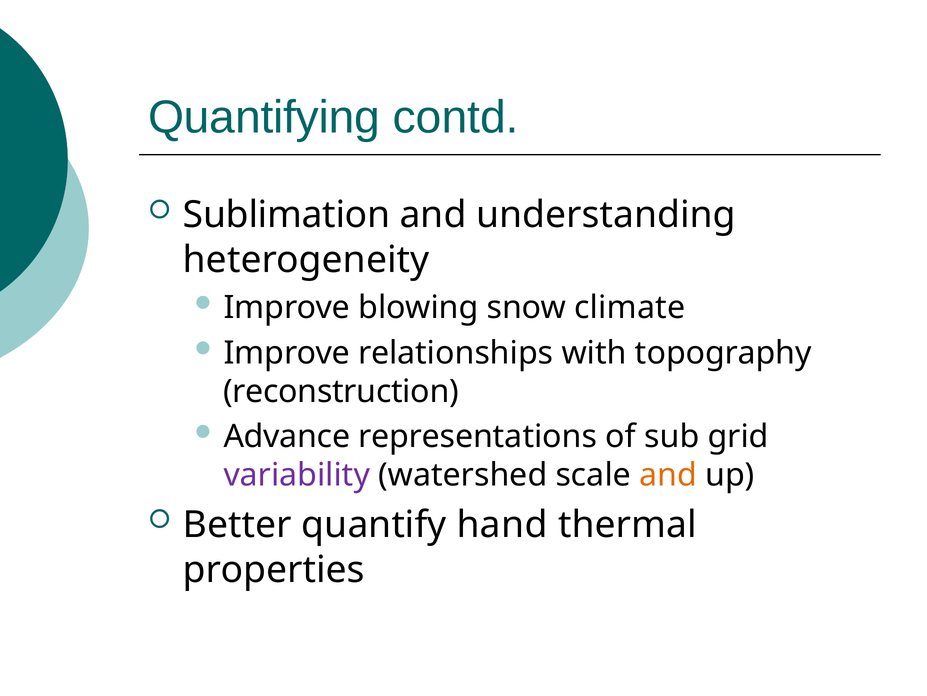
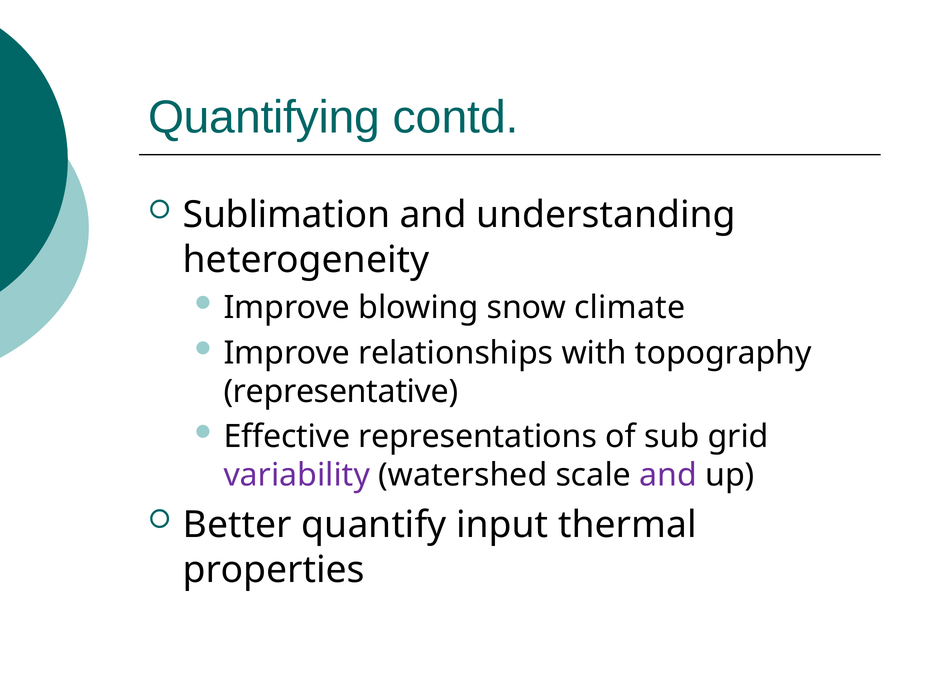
reconstruction: reconstruction -> representative
Advance: Advance -> Effective
and at (668, 475) colour: orange -> purple
hand: hand -> input
